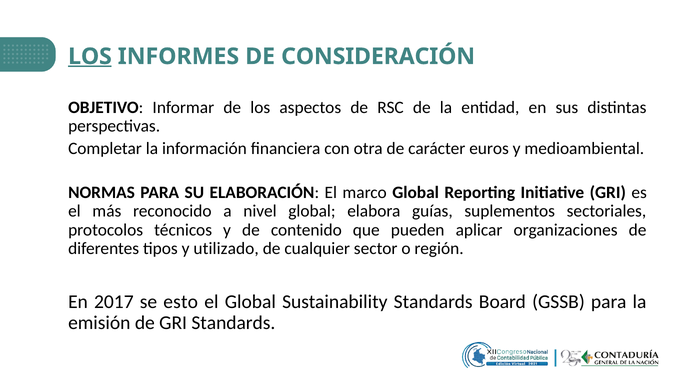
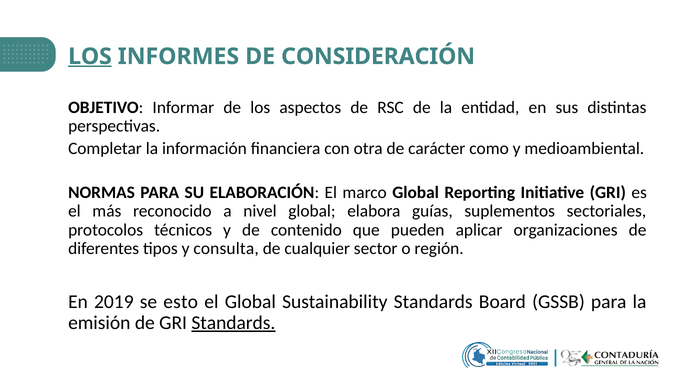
euros: euros -> como
utilizado: utilizado -> consulta
2017: 2017 -> 2019
Standards at (233, 323) underline: none -> present
